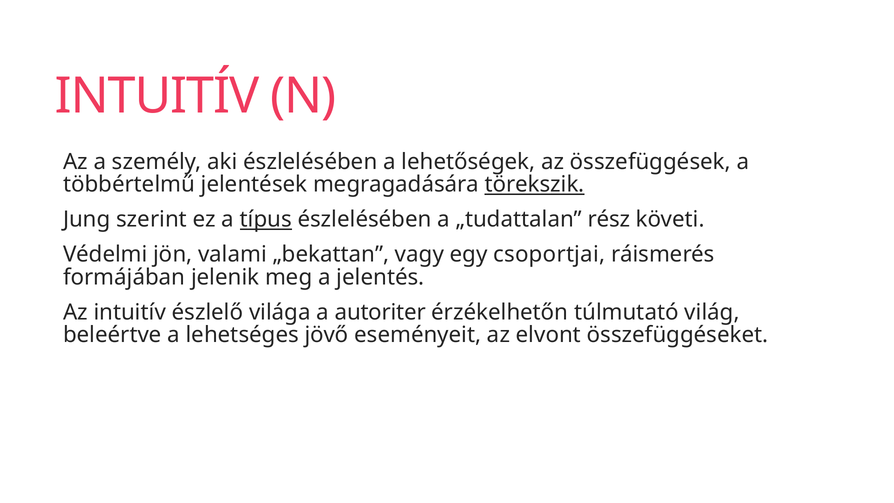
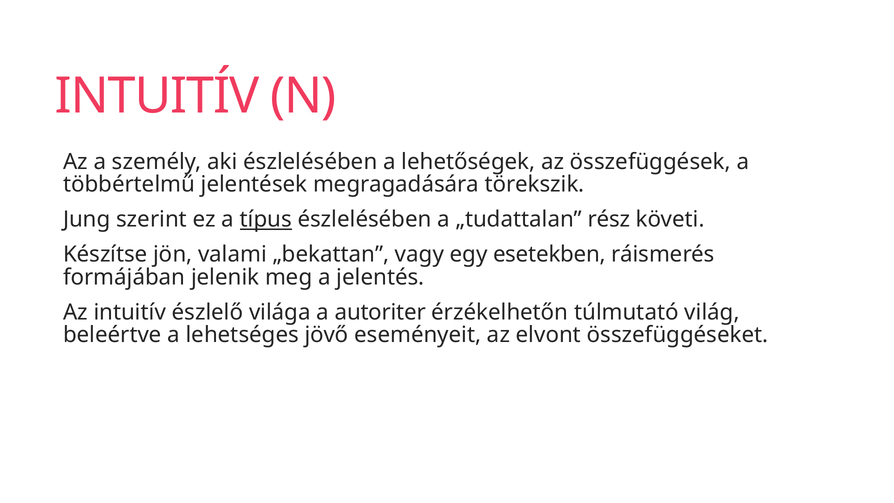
törekszik underline: present -> none
Védelmi: Védelmi -> Készítse
csoportjai: csoportjai -> esetekben
